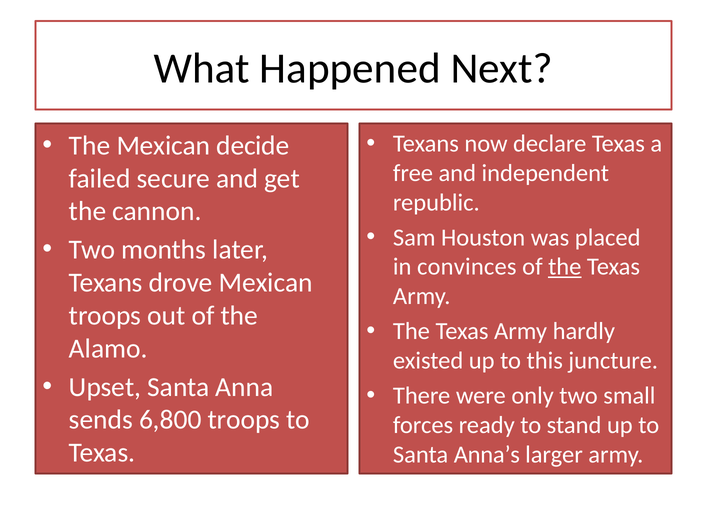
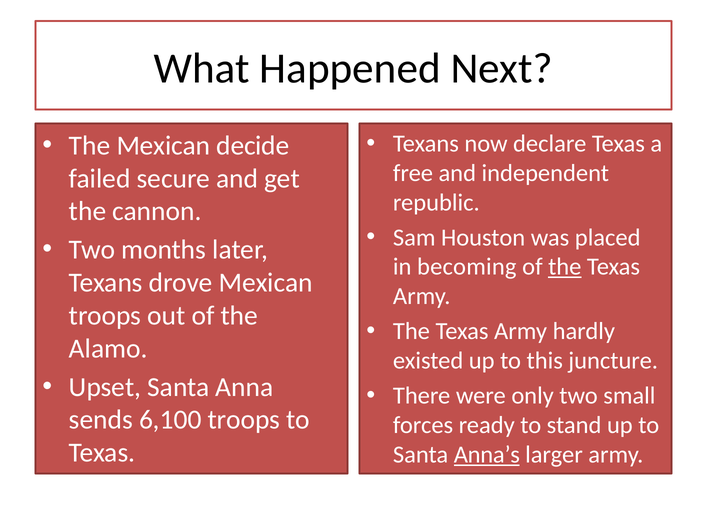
convinces: convinces -> becoming
6,800: 6,800 -> 6,100
Anna’s underline: none -> present
